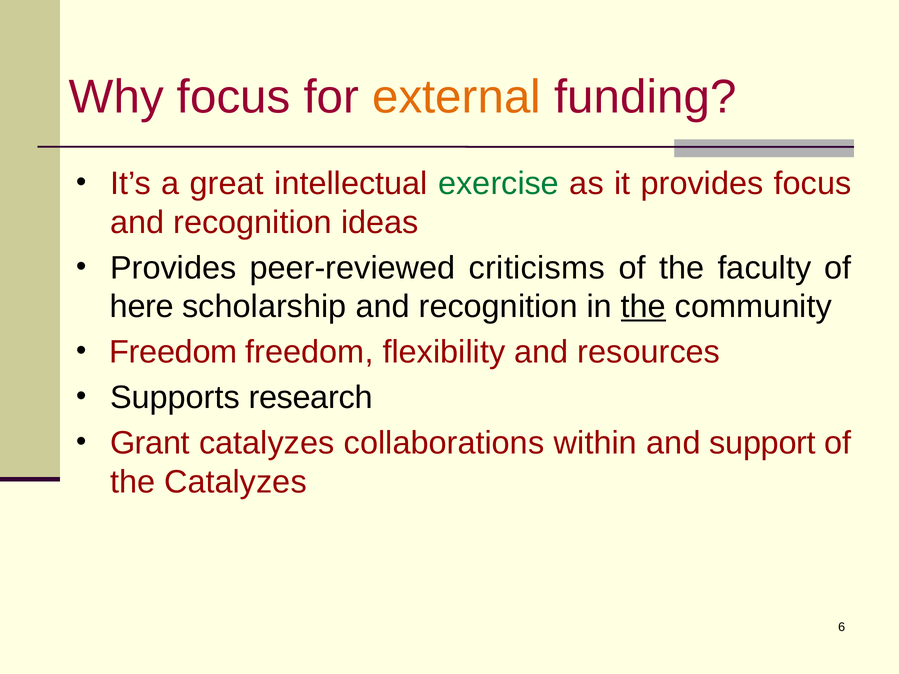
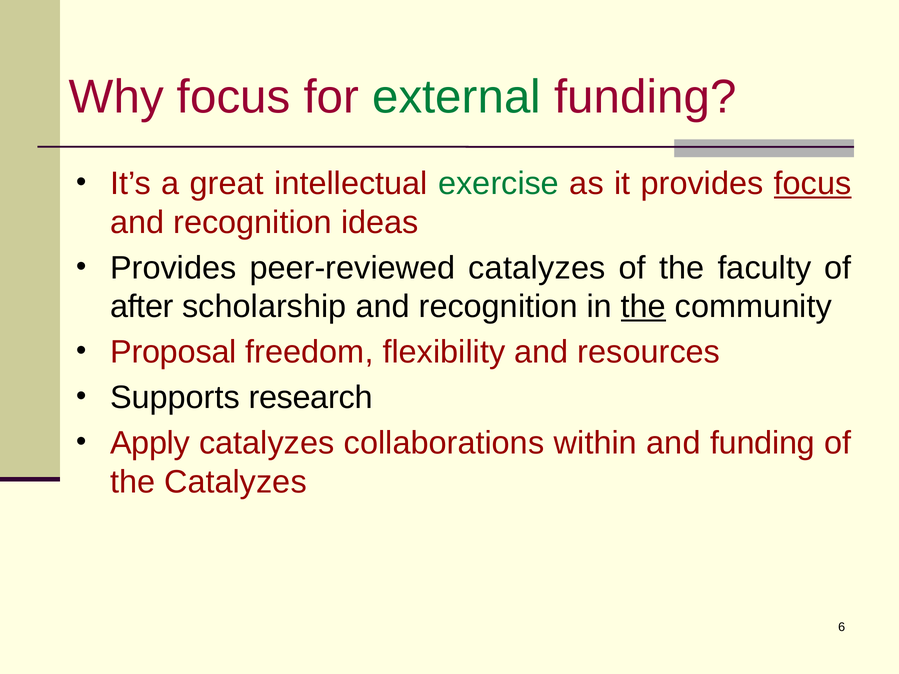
external colour: orange -> green
focus at (813, 184) underline: none -> present
peer-reviewed criticisms: criticisms -> catalyzes
here: here -> after
Freedom at (173, 352): Freedom -> Proposal
Grant: Grant -> Apply
and support: support -> funding
